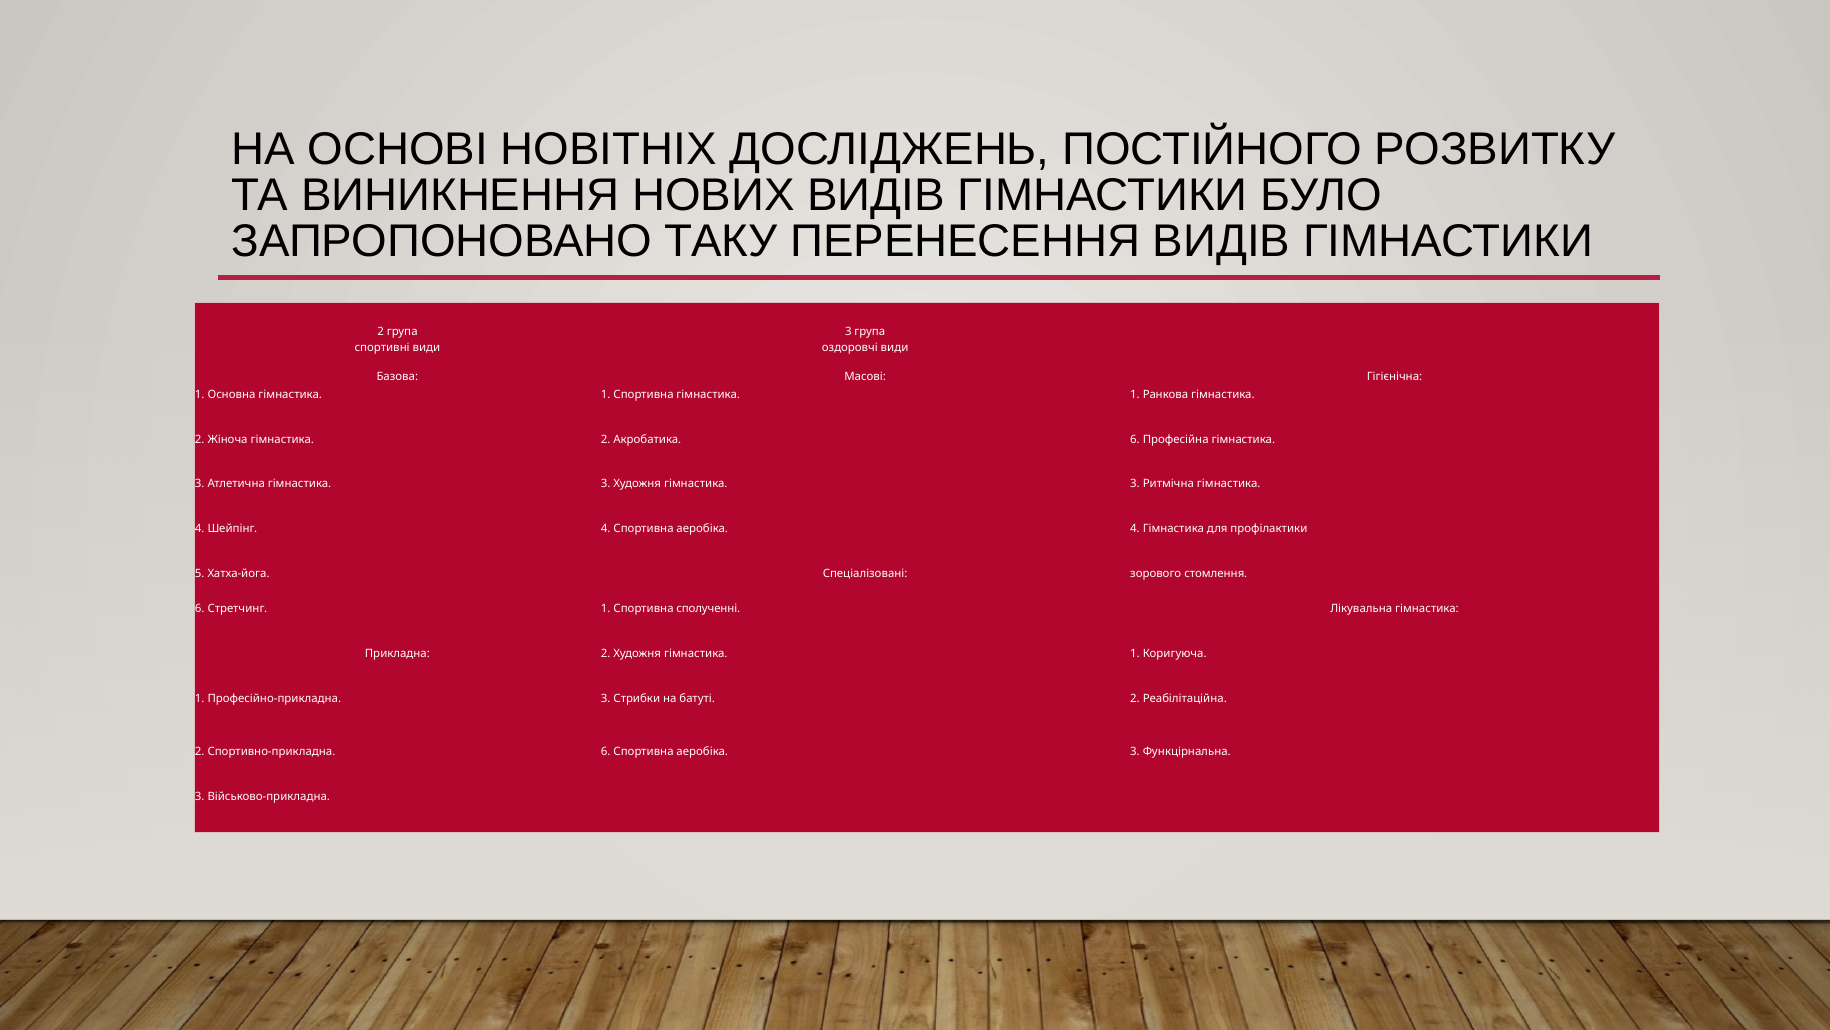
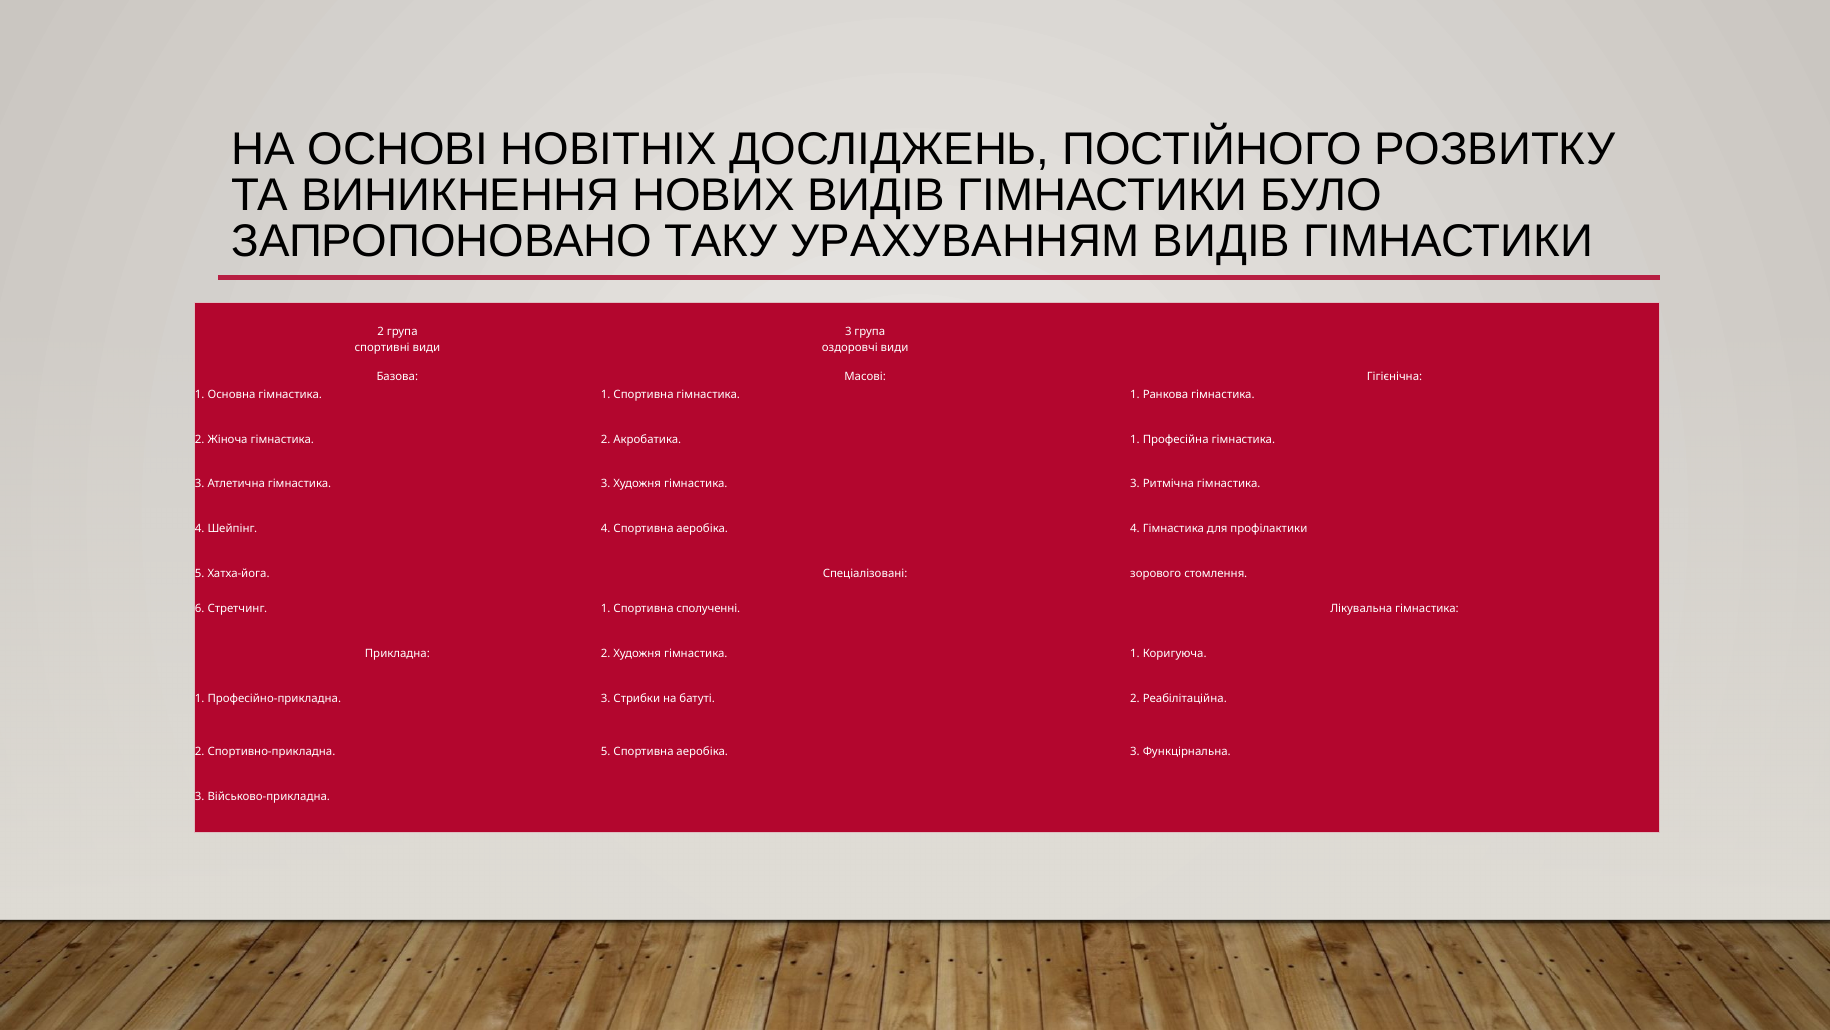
ПЕРЕНЕСЕННЯ: ПЕРЕНЕСЕННЯ -> УРАХУВАННЯМ
Акробатика 6: 6 -> 1
Спортивно-прикладна 6: 6 -> 5
